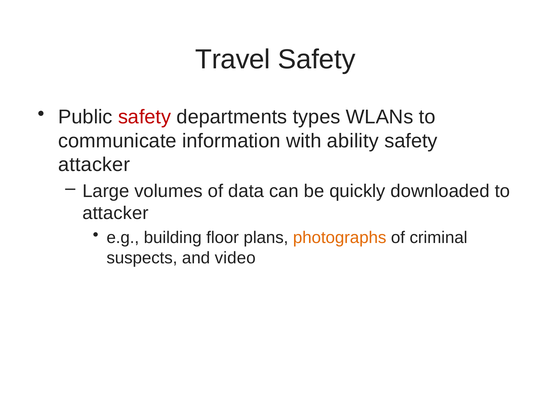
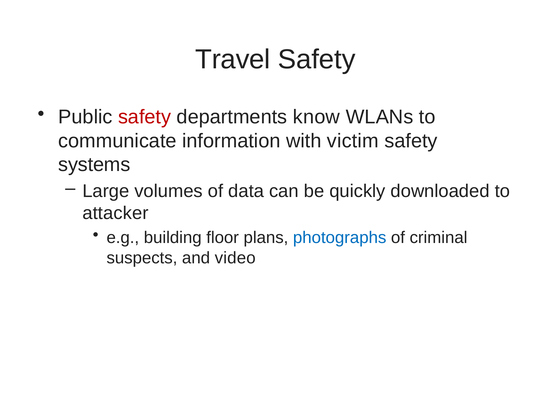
types: types -> know
ability: ability -> victim
attacker at (94, 165): attacker -> systems
photographs colour: orange -> blue
